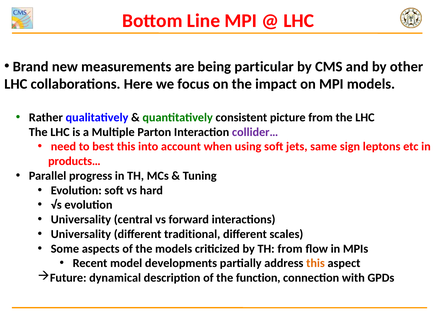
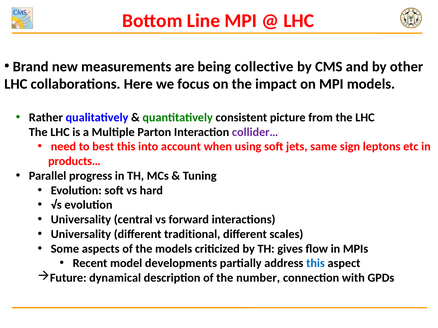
particular: particular -> collective
TH from: from -> gives
this at (316, 264) colour: orange -> blue
function: function -> number
